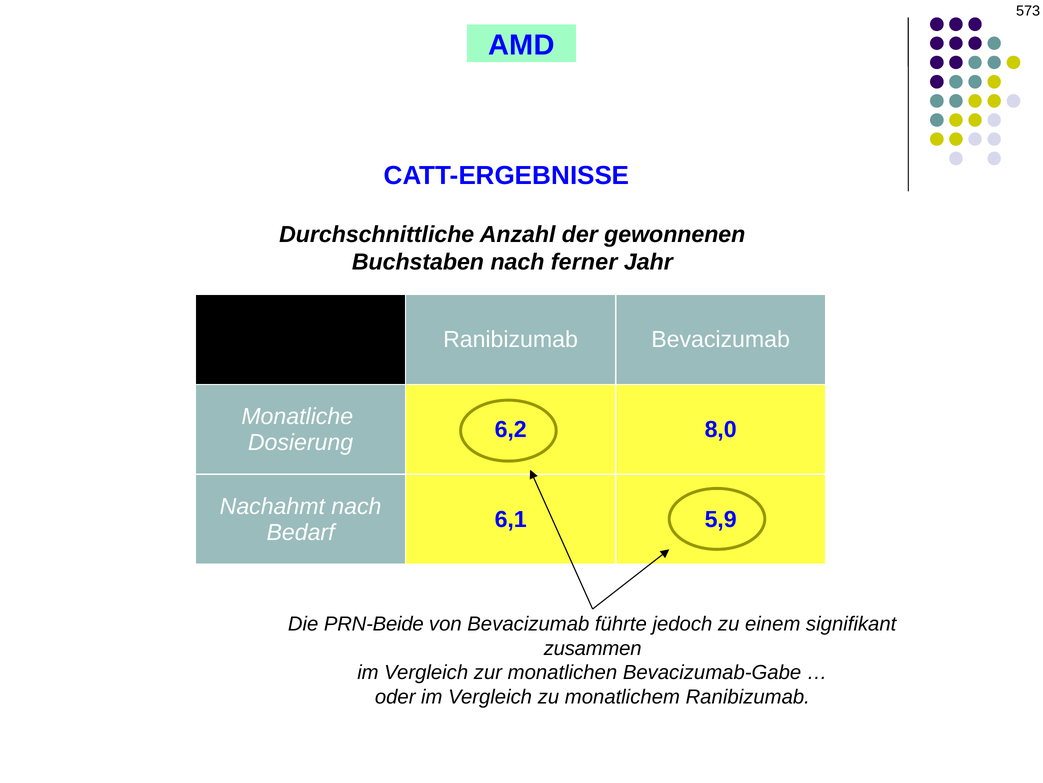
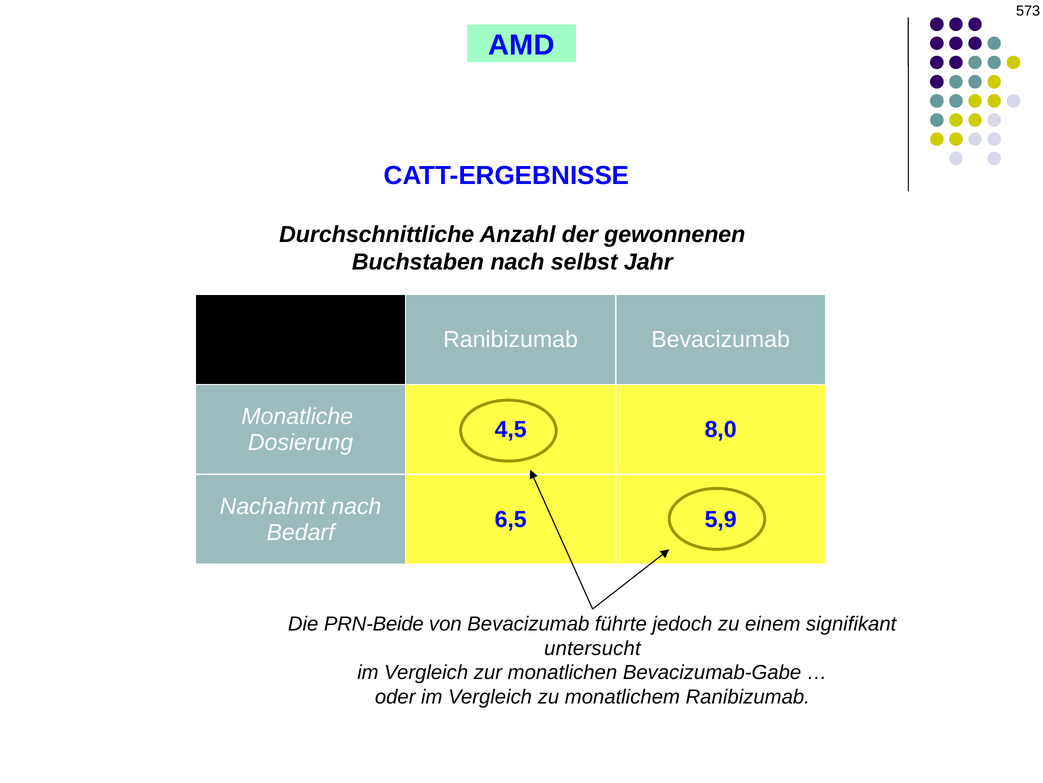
ferner: ferner -> selbst
6,2: 6,2 -> 4,5
6,1: 6,1 -> 6,5
zusammen: zusammen -> untersucht
